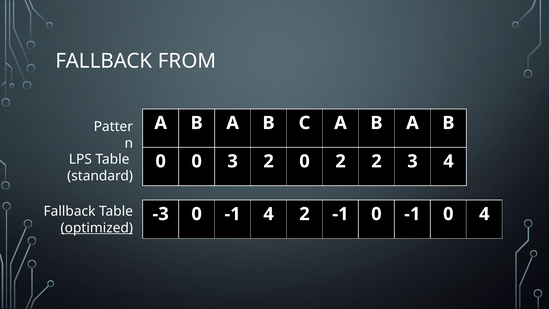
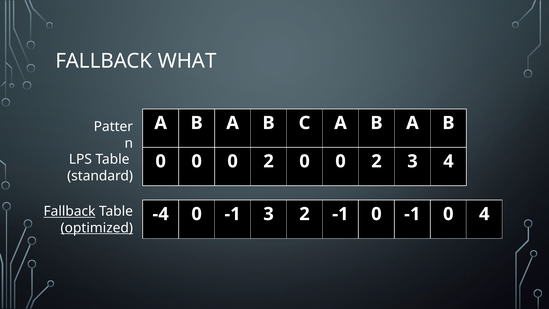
FROM: FROM -> WHAT
0 0 3: 3 -> 0
2 0 2: 2 -> 0
Fallback at (69, 211) underline: none -> present
-3: -3 -> -4
-1 4: 4 -> 3
